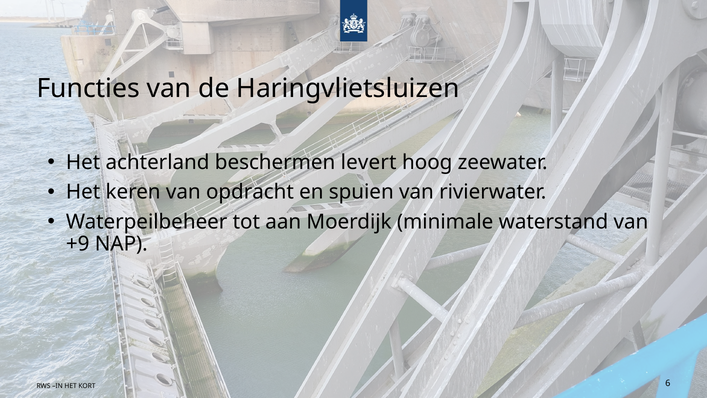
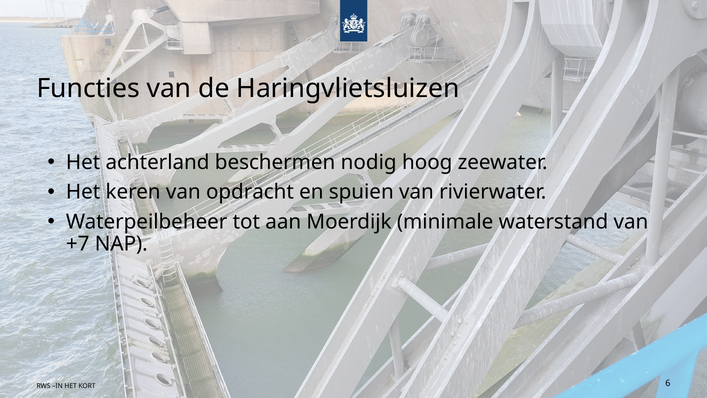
levert: levert -> nodig
+9: +9 -> +7
